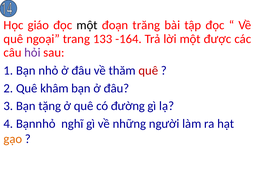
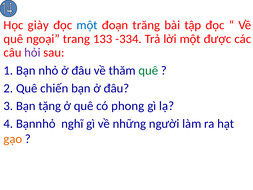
giáo: giáo -> giày
một at (87, 25) colour: black -> blue
-164: -164 -> -334
quê at (148, 70) colour: red -> green
khâm: khâm -> chiến
đường: đường -> phong
